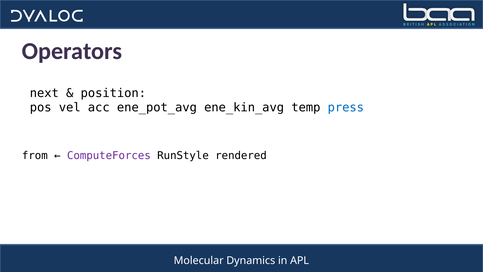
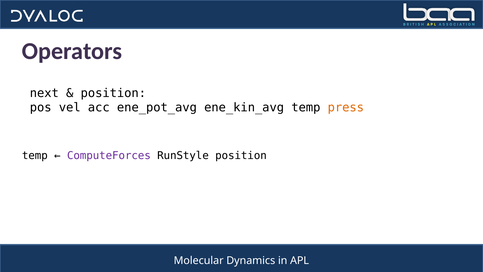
press colour: blue -> orange
from at (35, 156): from -> temp
RunStyle rendered: rendered -> position
